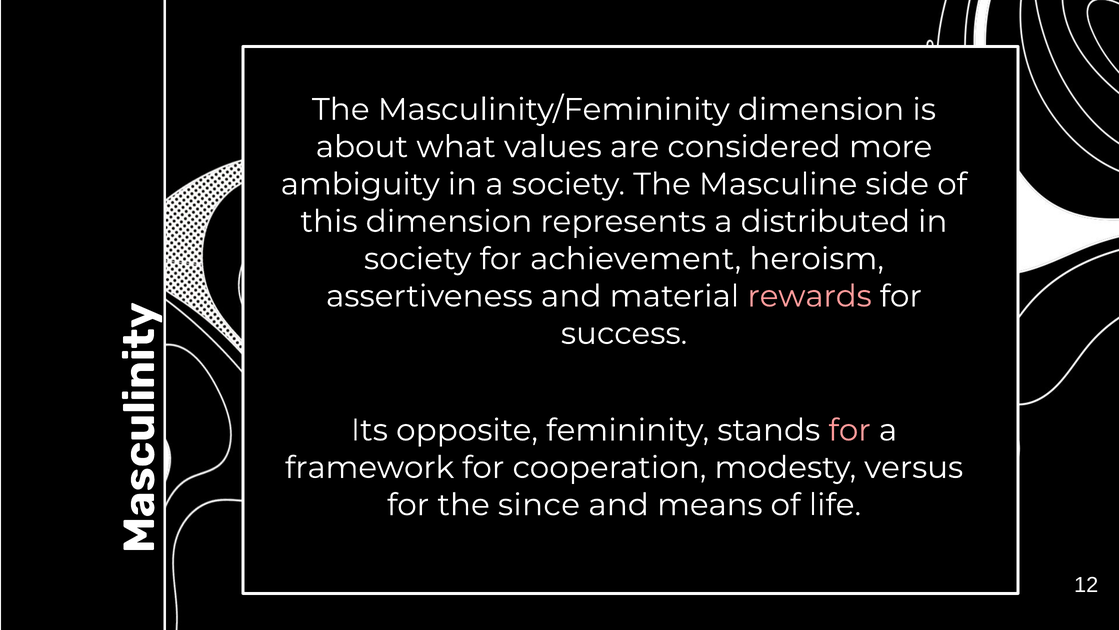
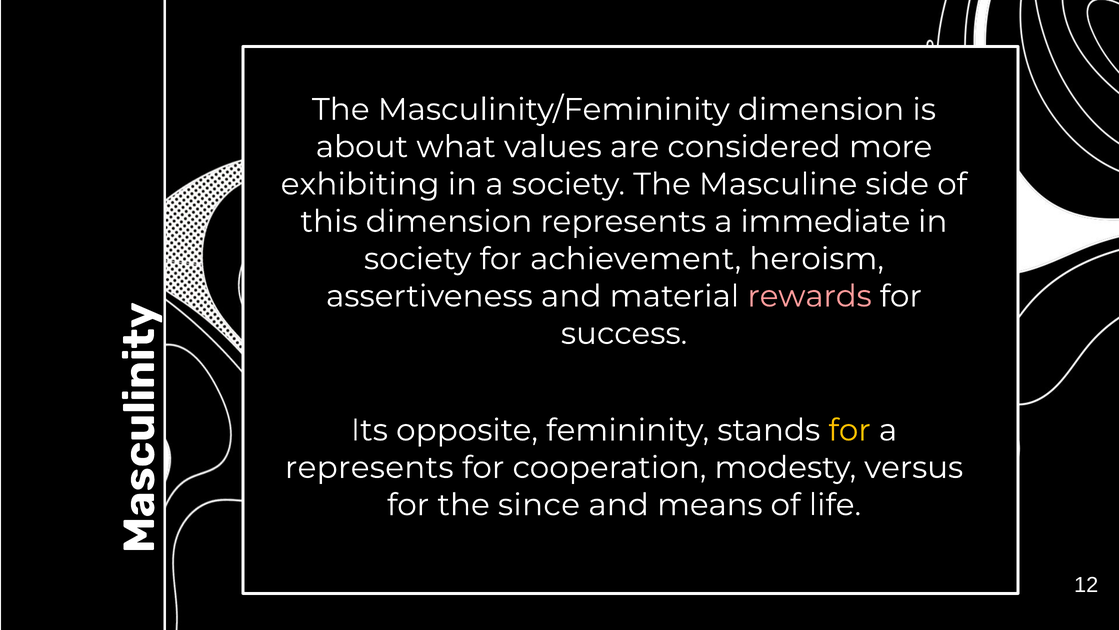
ambiguity: ambiguity -> exhibiting
distributed: distributed -> immediate
for at (850, 430) colour: pink -> yellow
framework at (369, 467): framework -> represents
